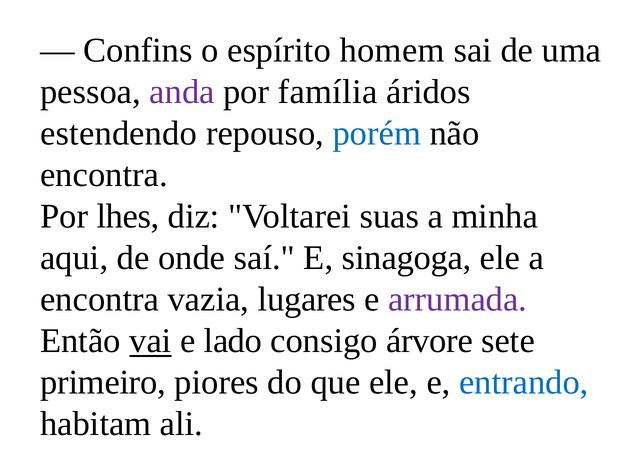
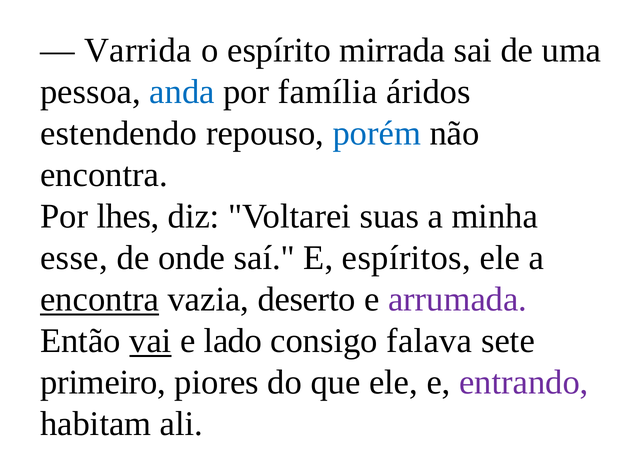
Confins: Confins -> Varrida
homem: homem -> mirrada
anda colour: purple -> blue
aqui: aqui -> esse
sinagoga: sinagoga -> espíritos
encontra at (100, 300) underline: none -> present
lugares: lugares -> deserto
árvore: árvore -> falava
entrando colour: blue -> purple
